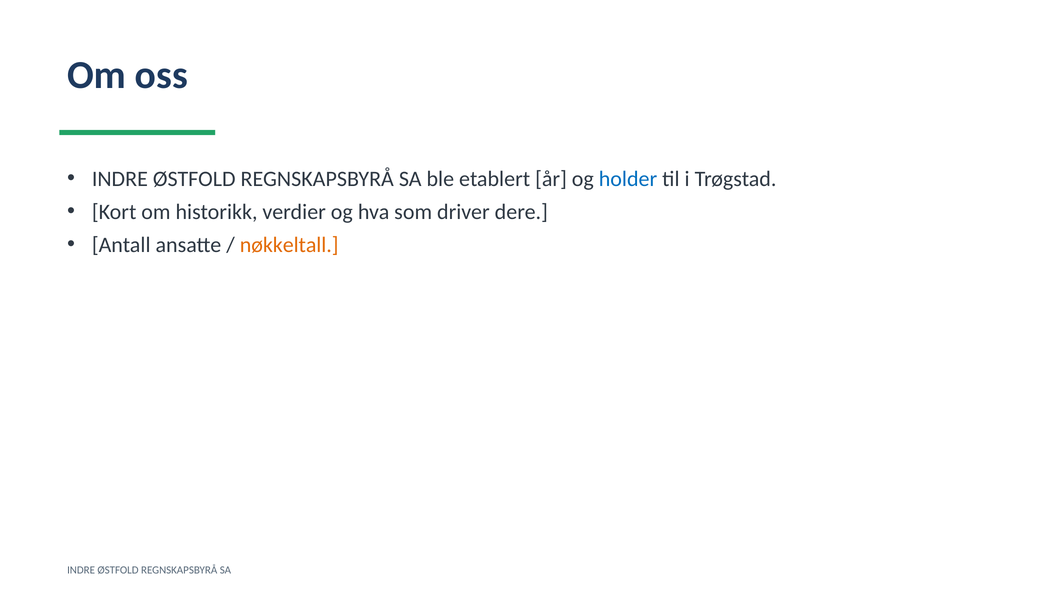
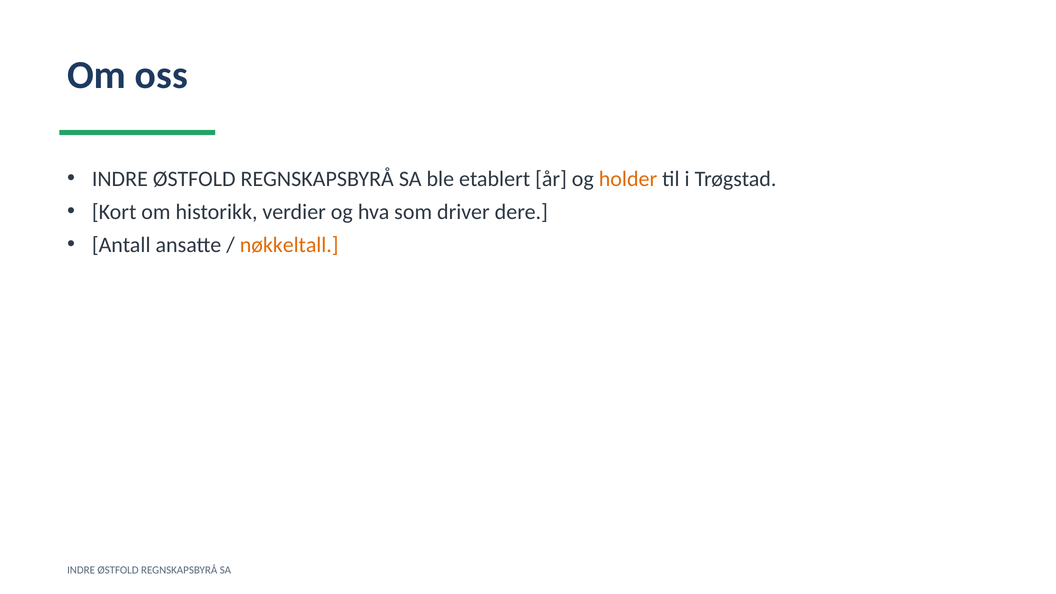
holder colour: blue -> orange
